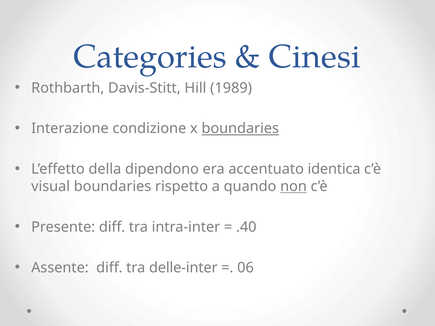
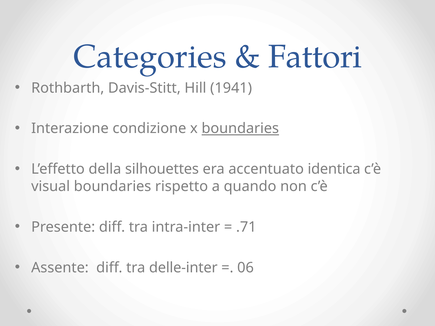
Cinesi: Cinesi -> Fattori
1989: 1989 -> 1941
dipendono: dipendono -> silhouettes
non underline: present -> none
.40: .40 -> .71
